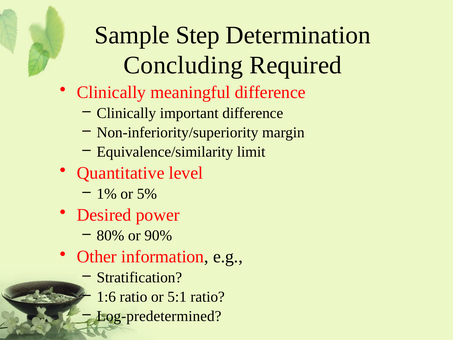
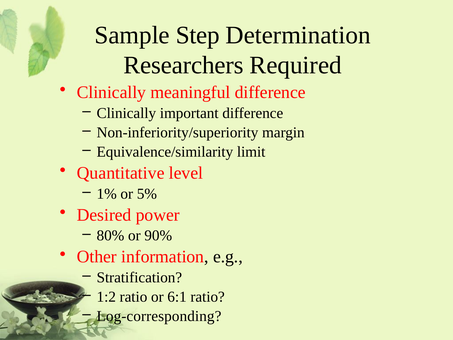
Concluding: Concluding -> Researchers
1:6: 1:6 -> 1:2
5:1: 5:1 -> 6:1
Log-predetermined: Log-predetermined -> Log-corresponding
